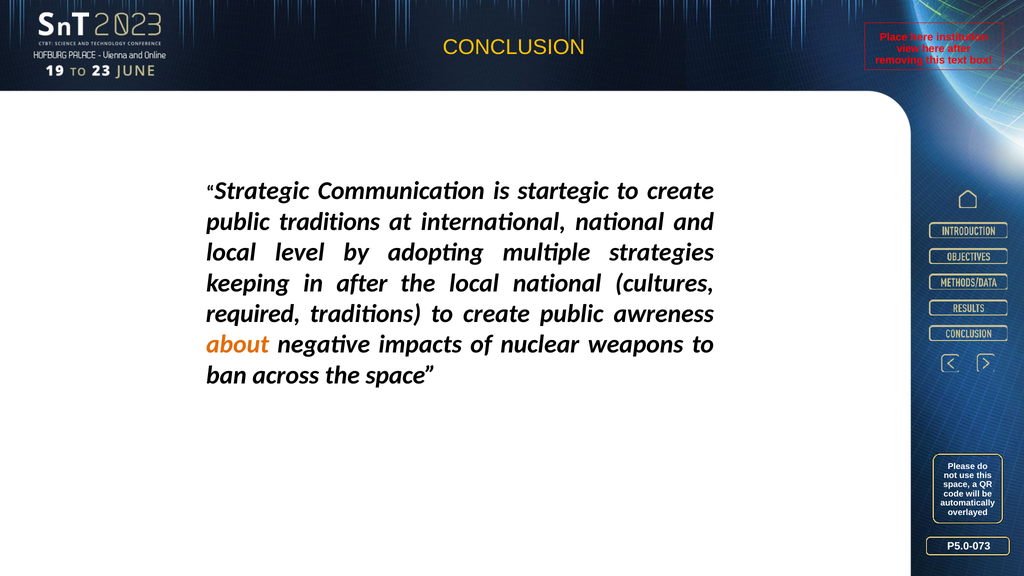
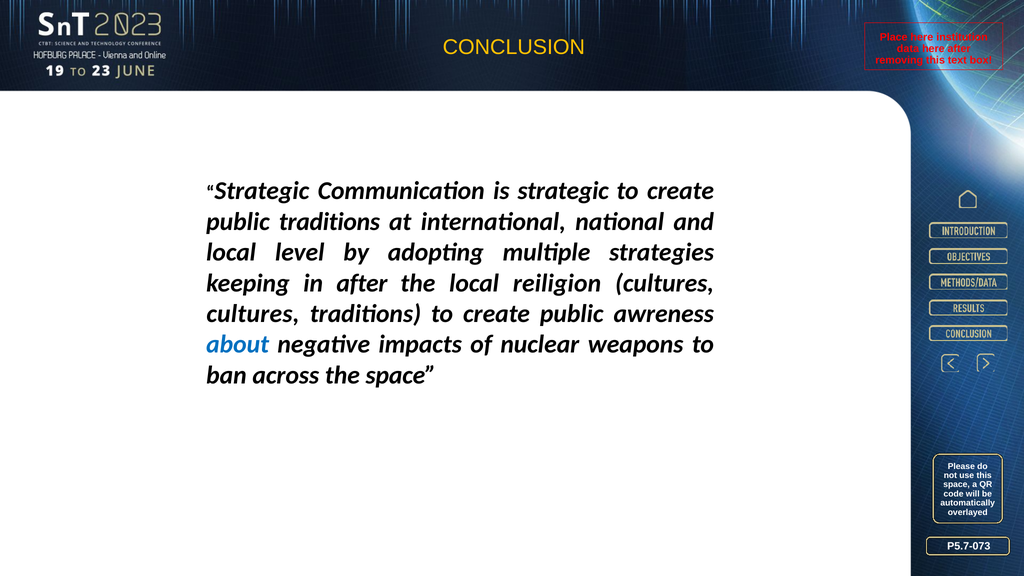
view: view -> data
is startegic: startegic -> strategic
local national: national -> reiligion
required at (253, 314): required -> cultures
about colour: orange -> blue
P5.0-073: P5.0-073 -> P5.7-073
